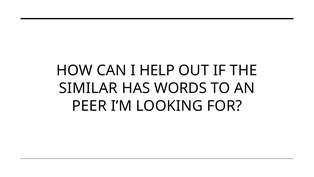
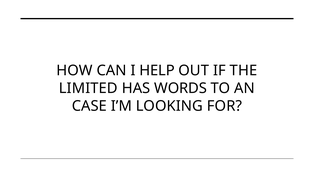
SIMILAR: SIMILAR -> LIMITED
PEER: PEER -> CASE
